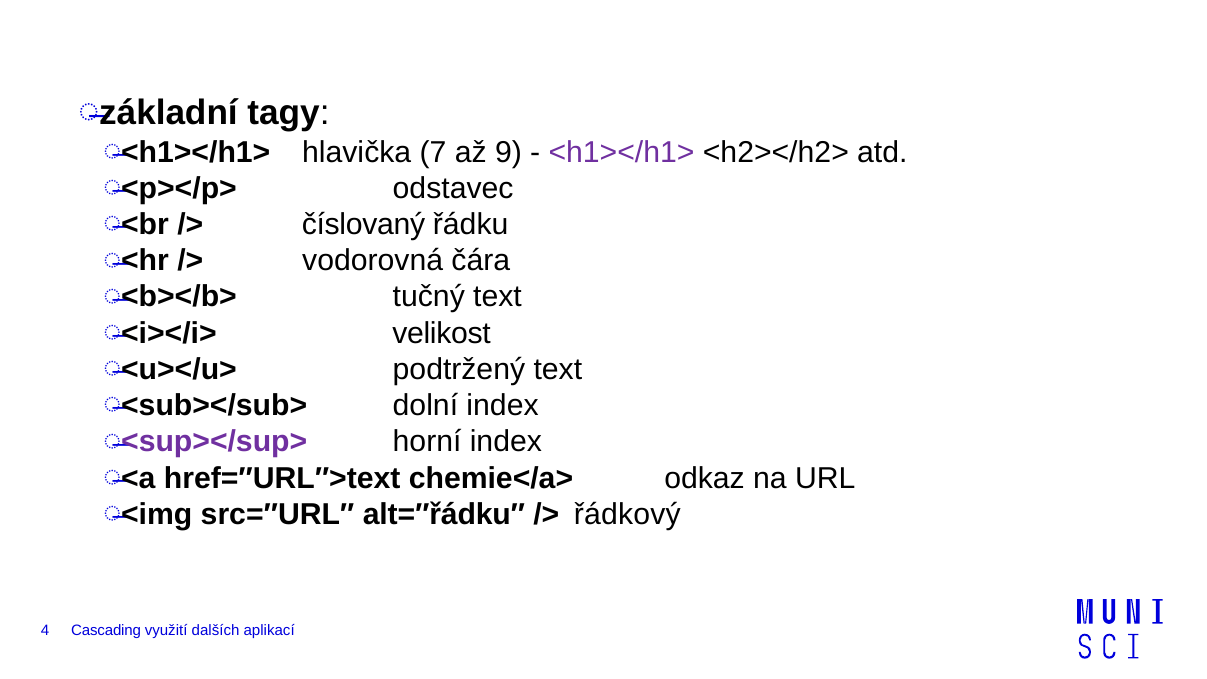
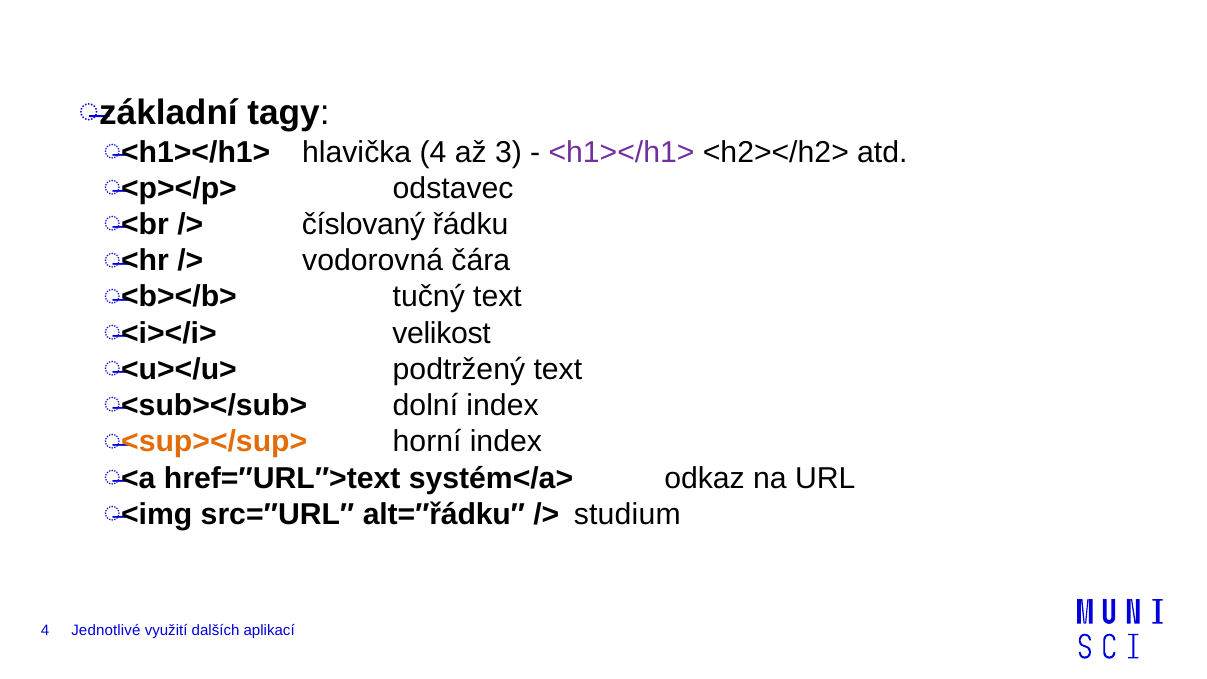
hlavička 7: 7 -> 4
9: 9 -> 3
<sup></sup> colour: purple -> orange
chemie</a>: chemie</a> -> systém</a>
řádkový: řádkový -> studium
Cascading: Cascading -> Jednotlivé
